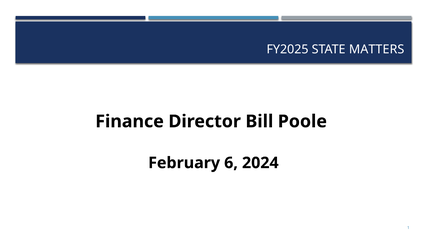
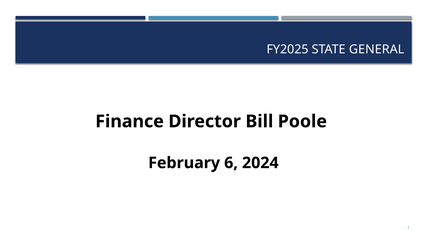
MATTERS: MATTERS -> GENERAL
